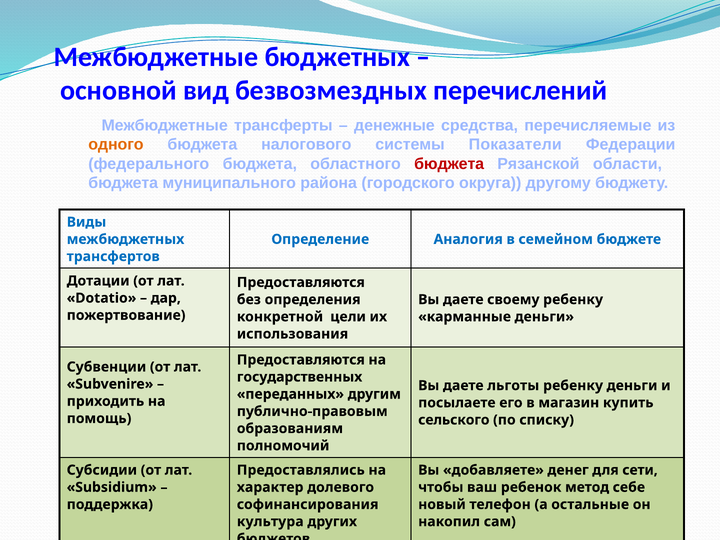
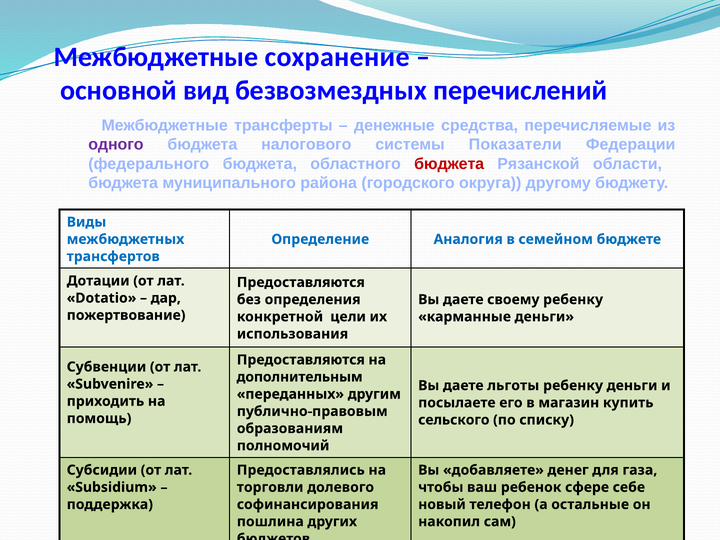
бюджетных: бюджетных -> сохранение
одного colour: orange -> purple
государственных: государственных -> дополнительным
сети: сети -> газа
характер: характер -> торговли
метод: метод -> сфере
культура: культура -> пошлина
